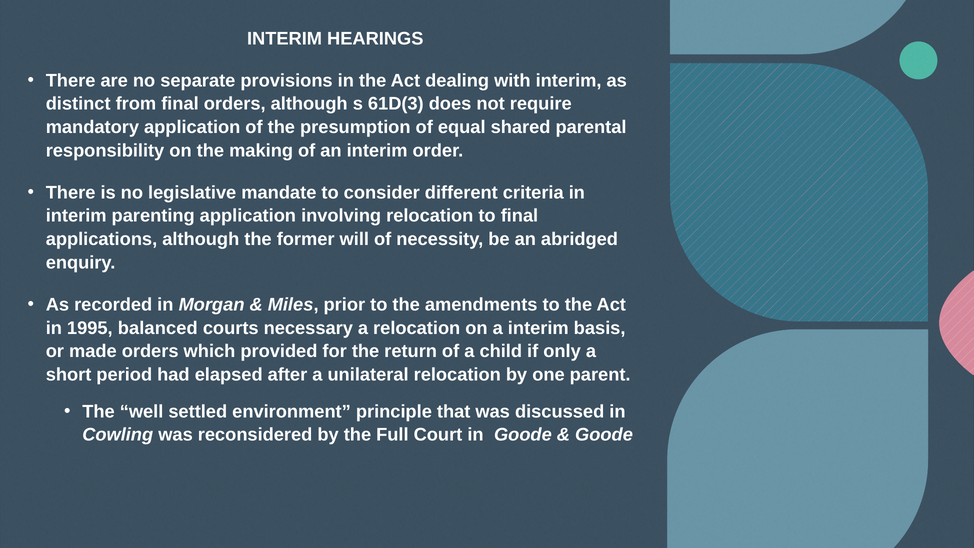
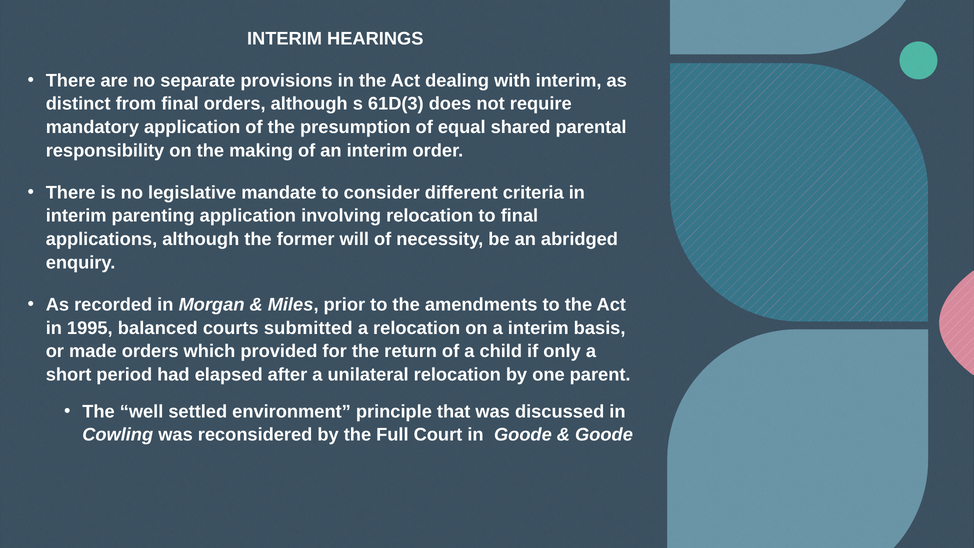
necessary: necessary -> submitted
